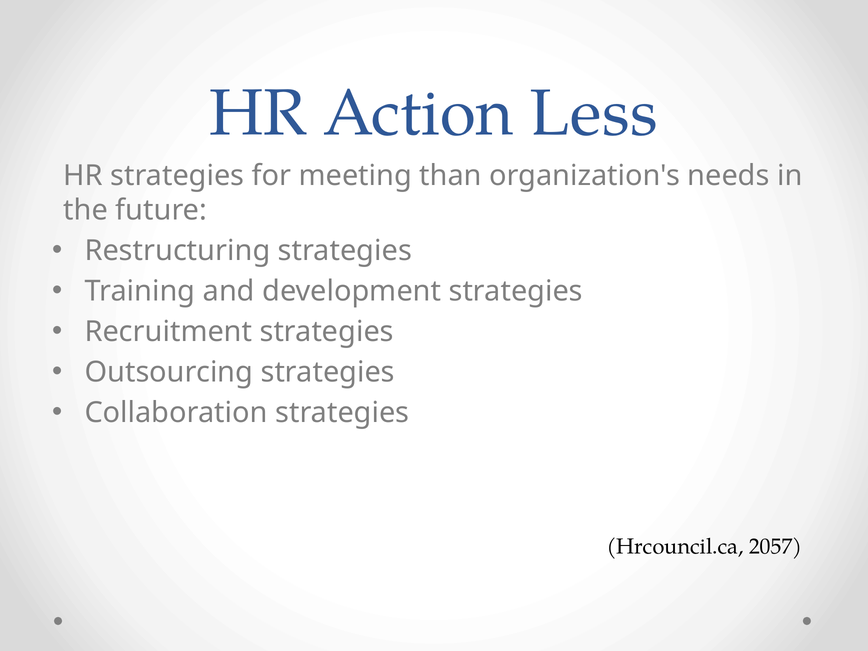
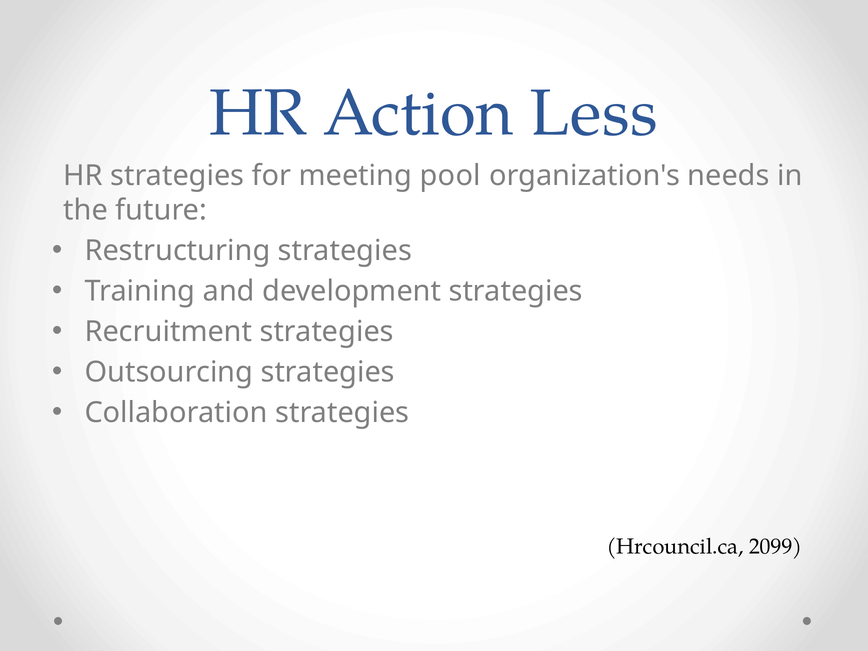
than: than -> pool
2057: 2057 -> 2099
